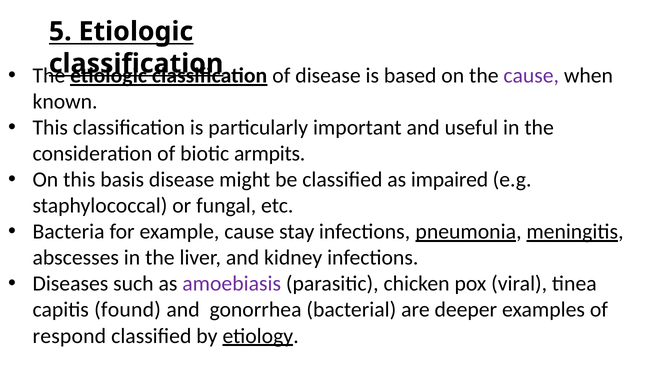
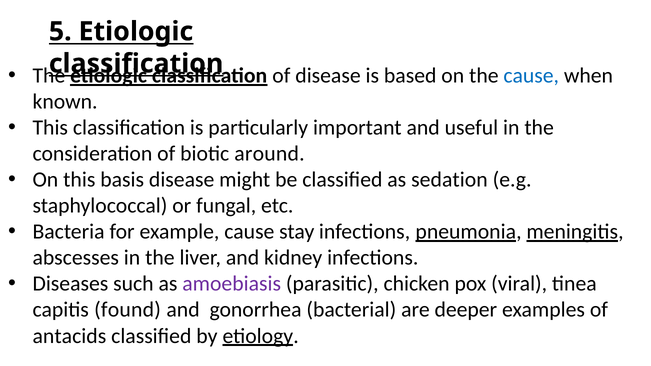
cause at (531, 76) colour: purple -> blue
armpits: armpits -> around
impaired: impaired -> sedation
respond: respond -> antacids
